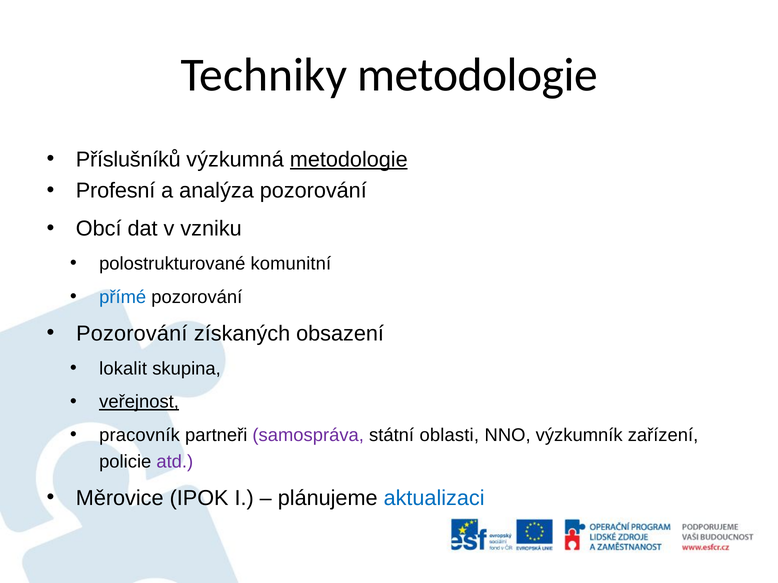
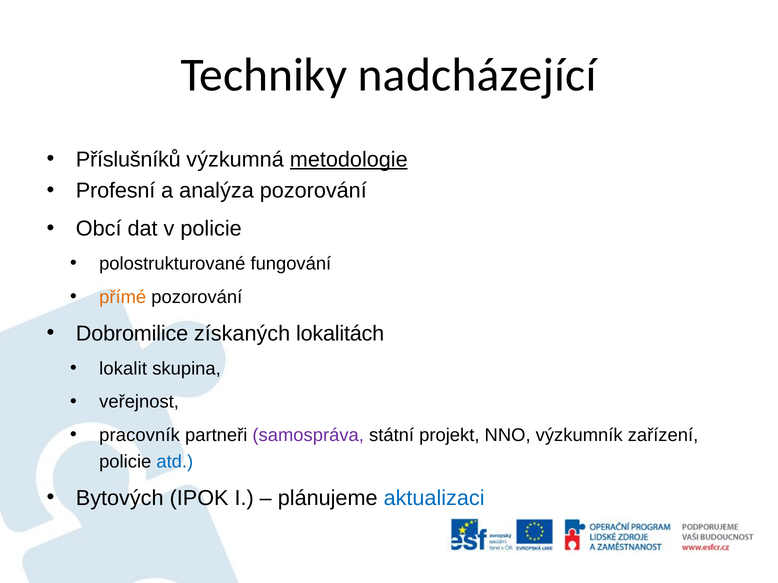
Techniky metodologie: metodologie -> nadcházející
v vzniku: vzniku -> policie
komunitní: komunitní -> fungování
přímé colour: blue -> orange
Pozorování at (132, 334): Pozorování -> Dobromilice
obsazení: obsazení -> lokalitách
veřejnost underline: present -> none
oblasti: oblasti -> projekt
atd colour: purple -> blue
Měrovice: Měrovice -> Bytových
